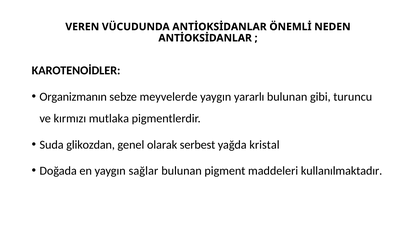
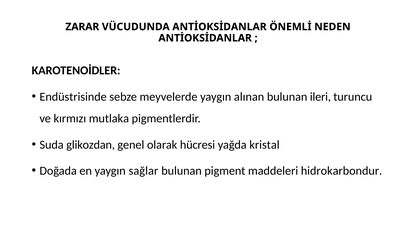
VEREN: VEREN -> ZARAR
Organizmanın: Organizmanın -> Endüstrisinde
yararlı: yararlı -> alınan
gibi: gibi -> ileri
serbest: serbest -> hücresi
kullanılmaktadır: kullanılmaktadır -> hidrokarbondur
